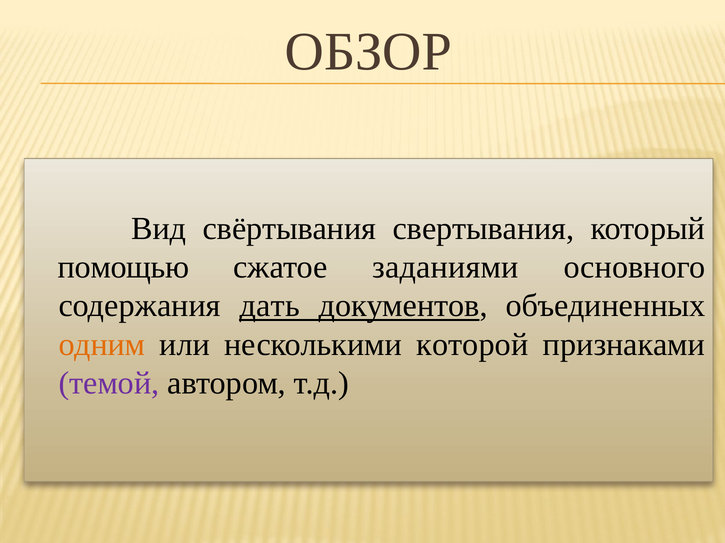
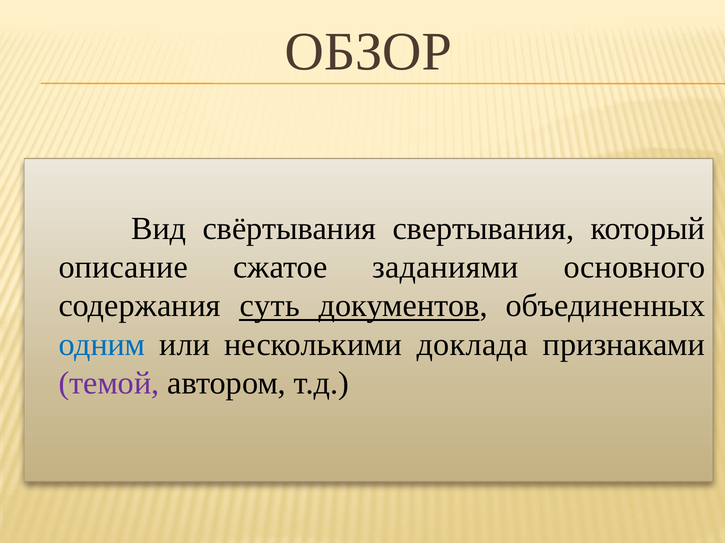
помощью: помощью -> описание
дать: дать -> суть
одним colour: orange -> blue
которой: которой -> доклада
